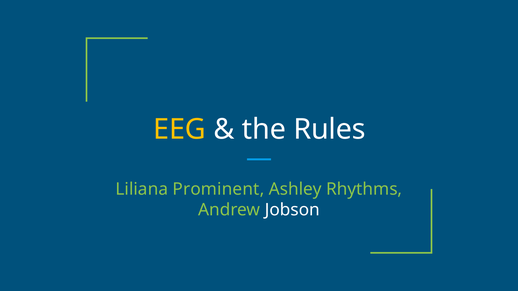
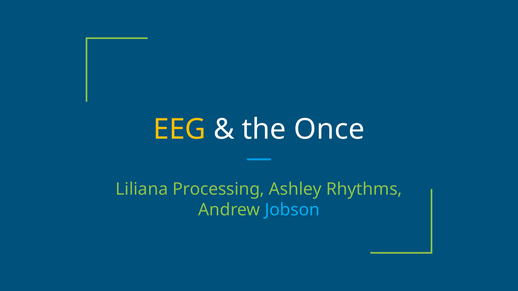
Rules: Rules -> Once
Prominent: Prominent -> Processing
Jobson colour: white -> light blue
